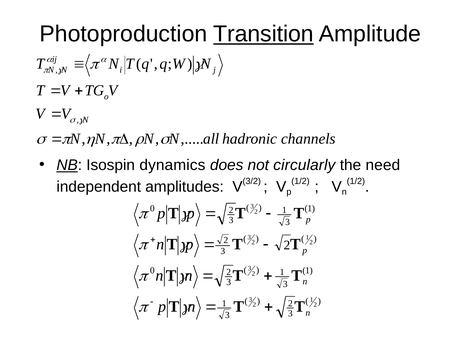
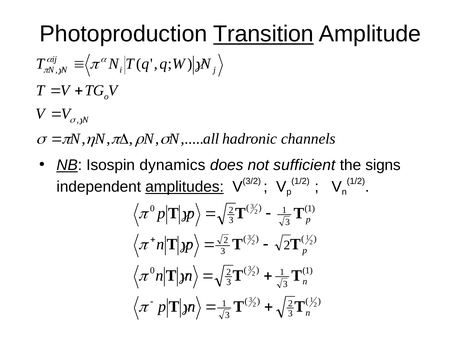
circularly: circularly -> sufficient
need: need -> signs
amplitudes underline: none -> present
